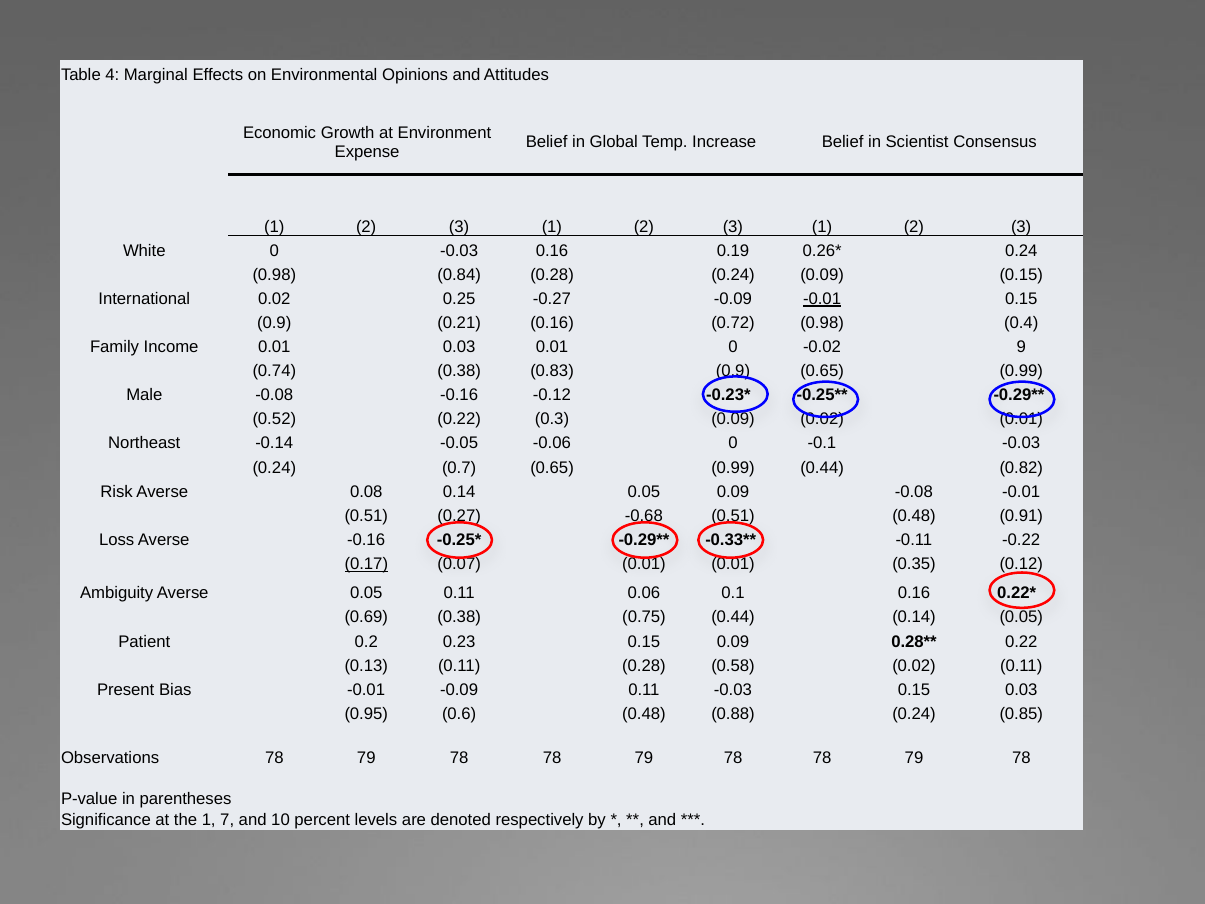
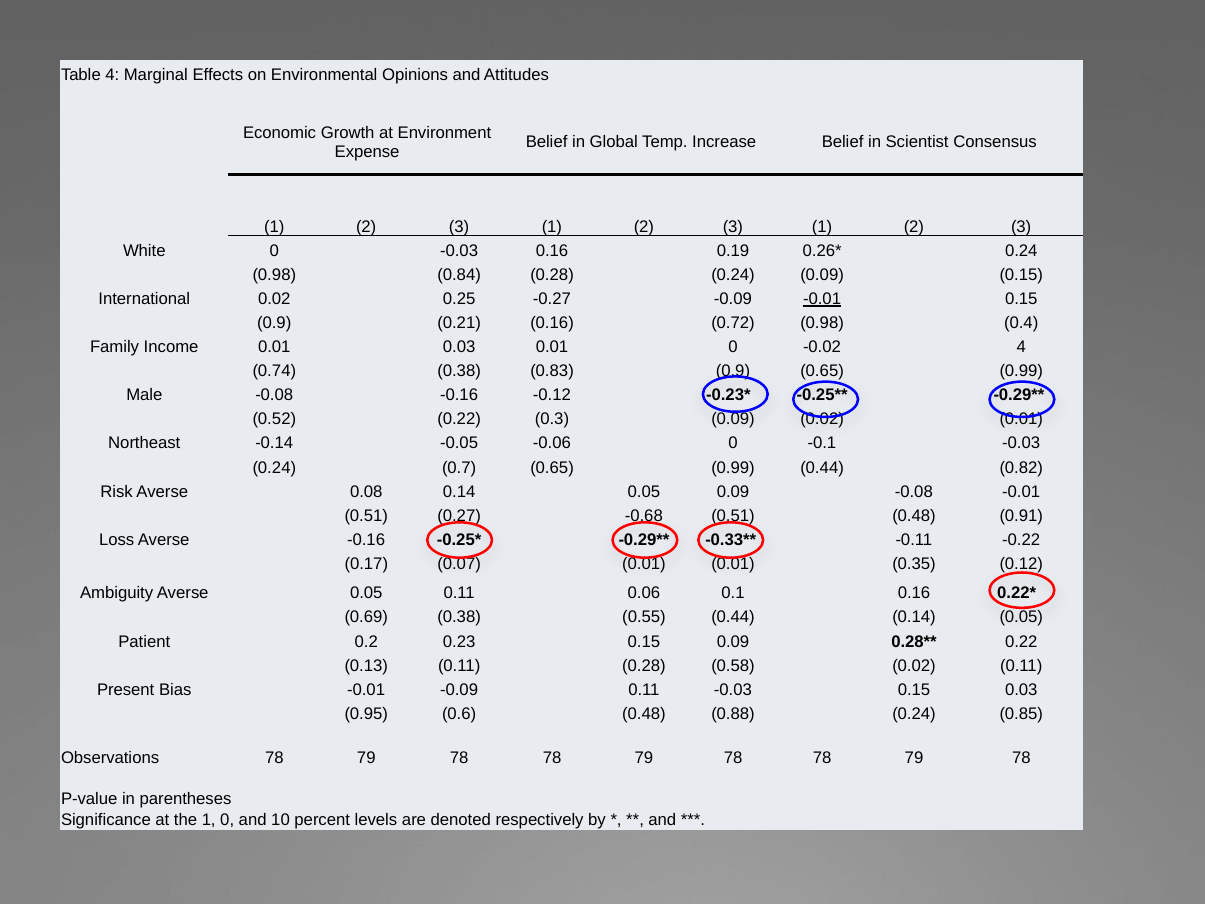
-0.02 9: 9 -> 4
0.17 underline: present -> none
0.75: 0.75 -> 0.55
1 7: 7 -> 0
